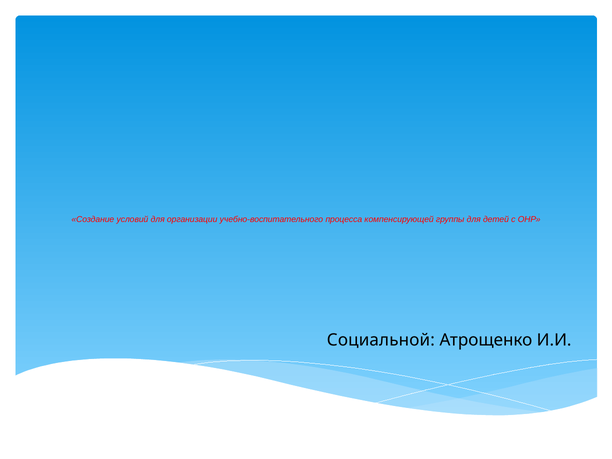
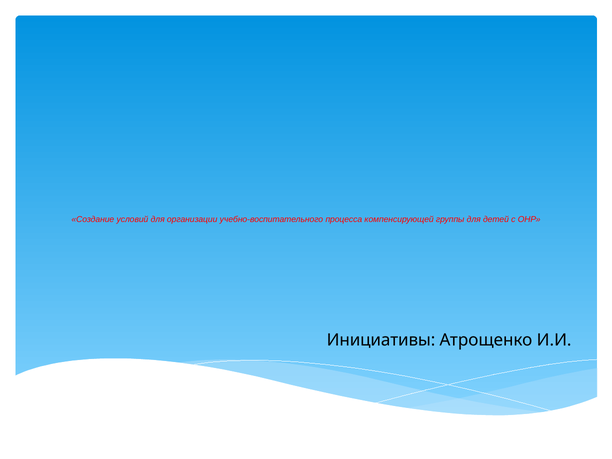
Социальной: Социальной -> Инициативы
